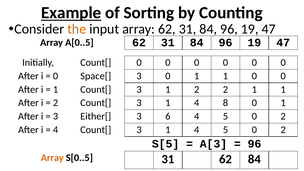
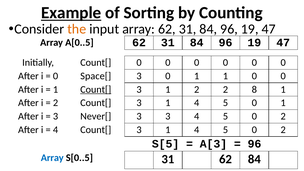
Count[ at (96, 89) underline: none -> present
2 1: 1 -> 8
8 at (225, 103): 8 -> 5
Either[: Either[ -> Never[
3 6: 6 -> 3
Array at (52, 158) colour: orange -> blue
